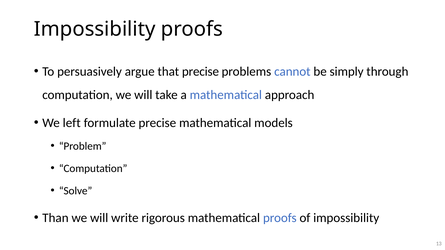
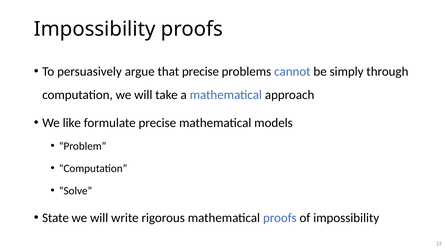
left: left -> like
Than: Than -> State
